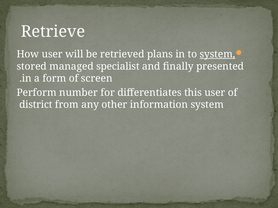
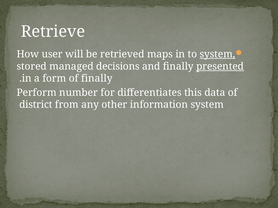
plans: plans -> maps
specialist: specialist -> decisions
presented underline: none -> present
of screen: screen -> finally
this user: user -> data
